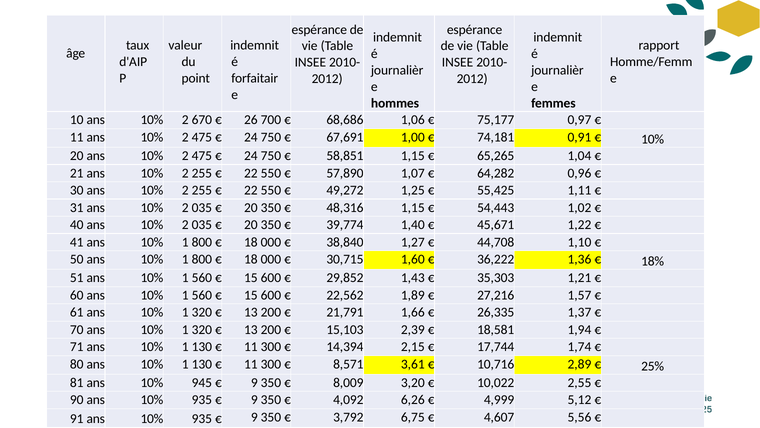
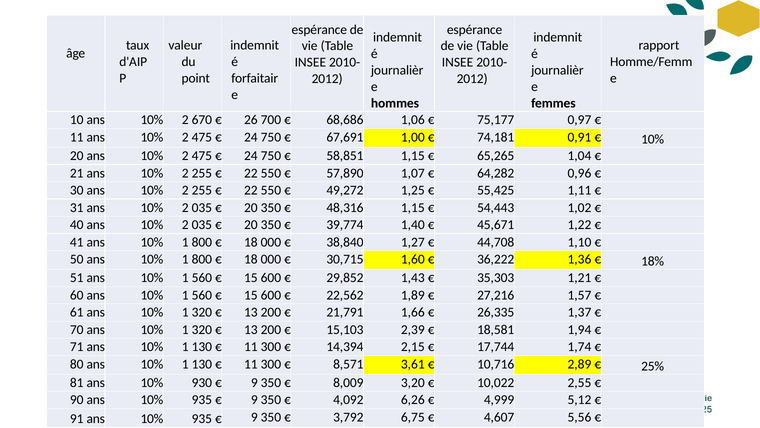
945: 945 -> 930
